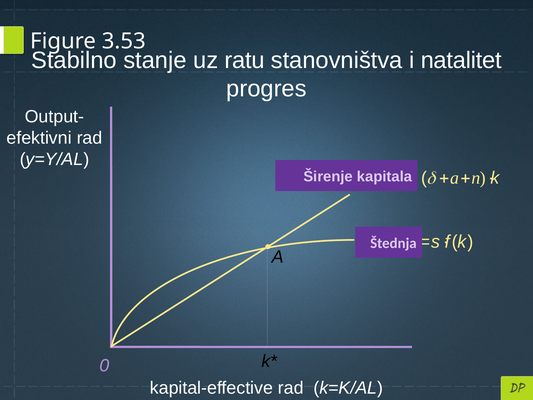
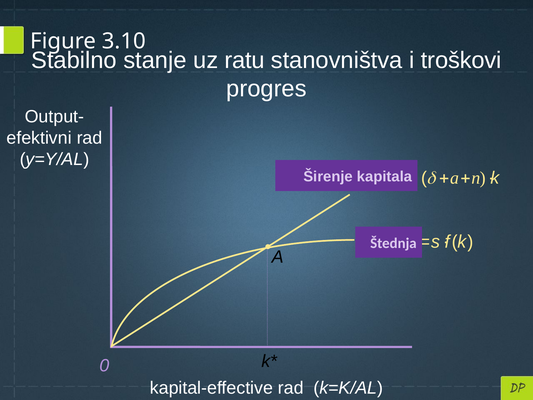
3.53: 3.53 -> 3.10
natalitet: natalitet -> troškovi
